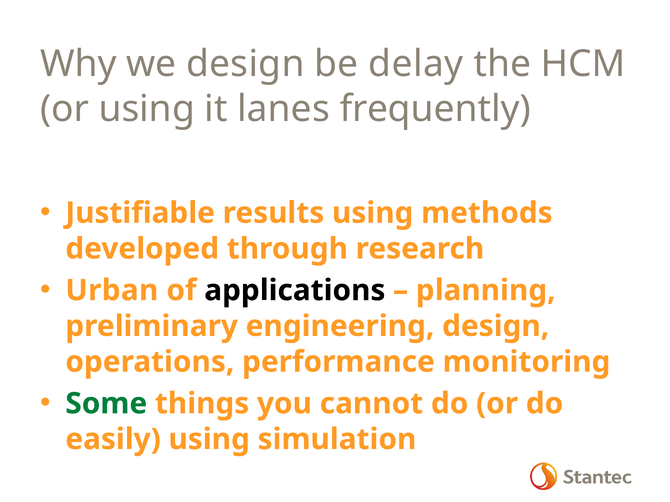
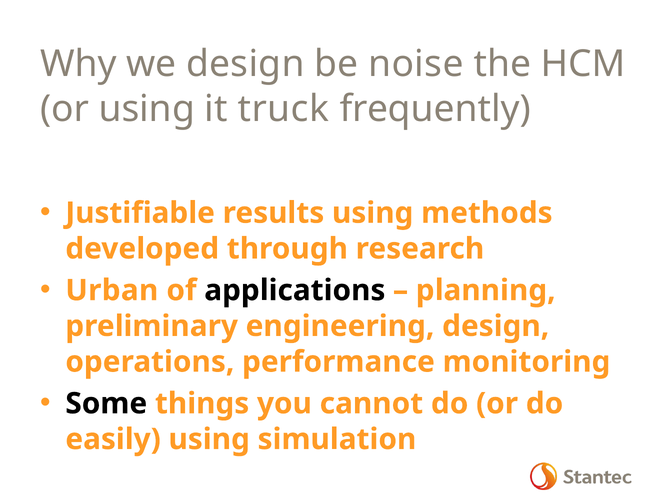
delay: delay -> noise
lanes: lanes -> truck
Some colour: green -> black
